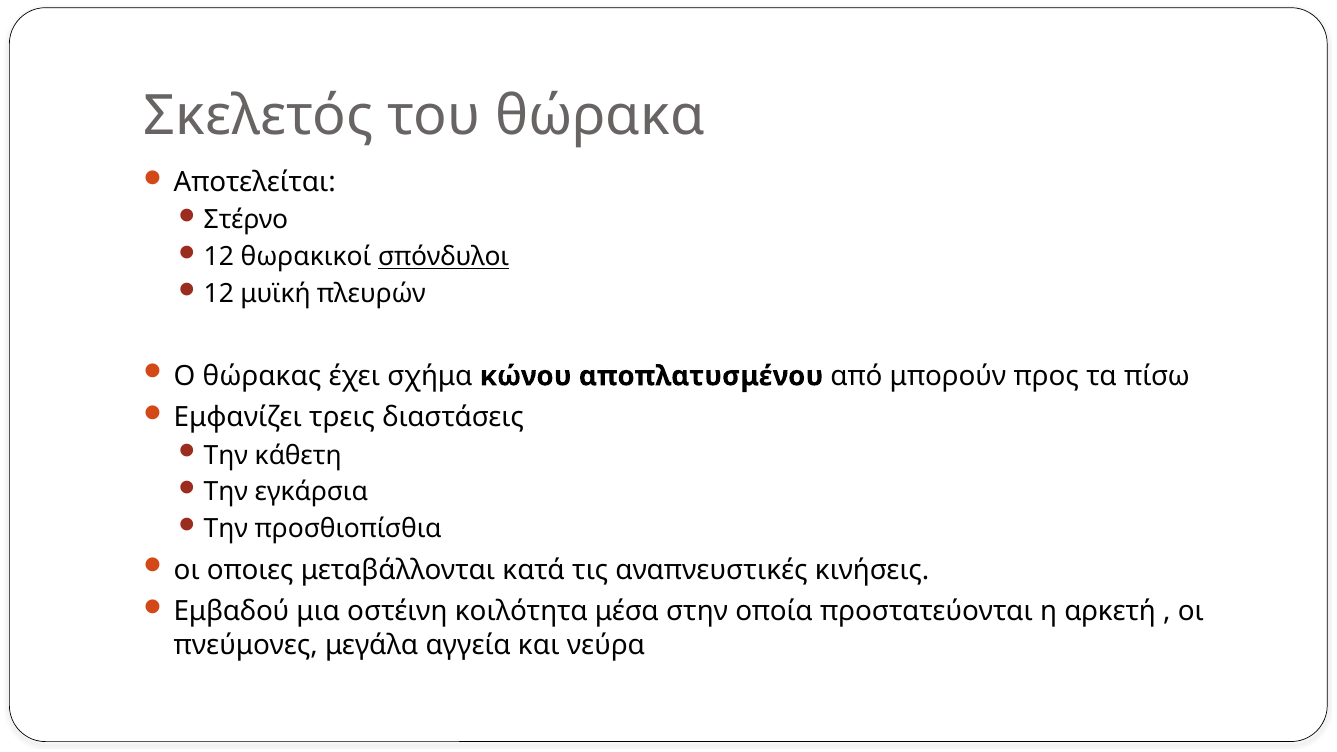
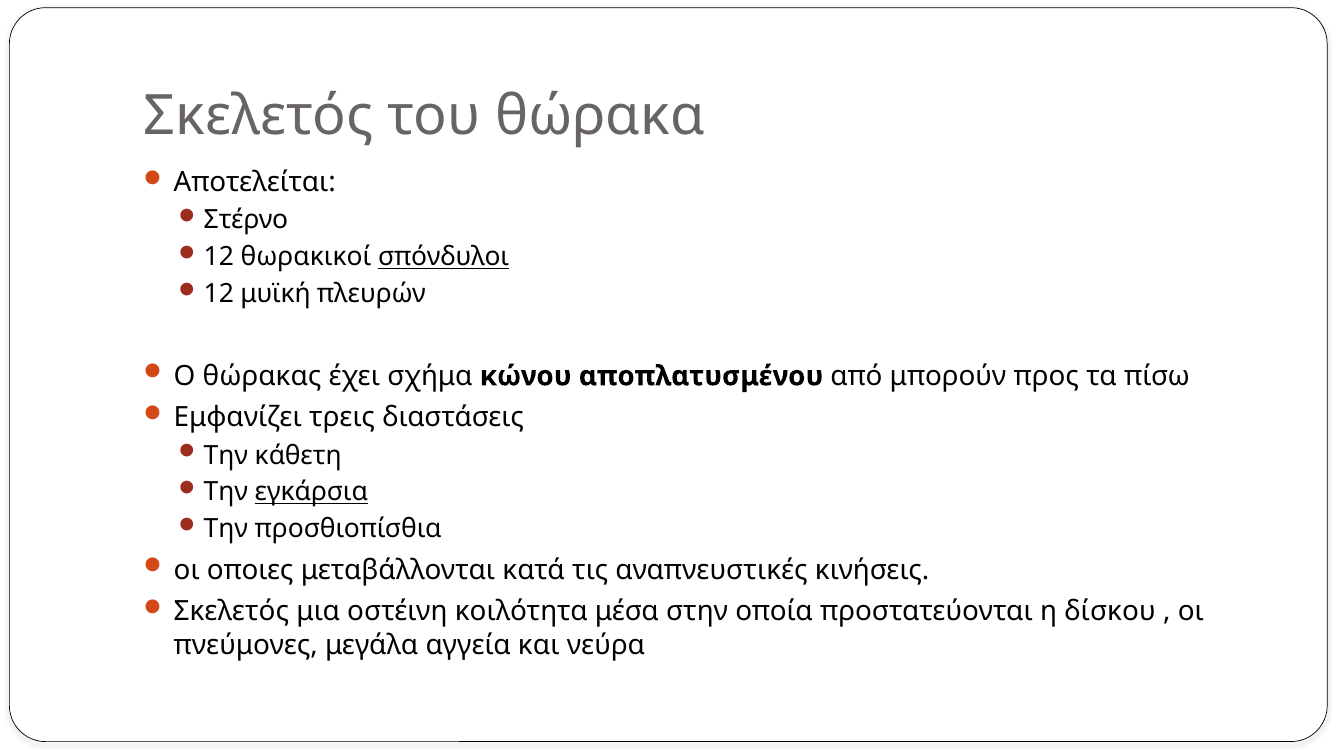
εγκάρσια underline: none -> present
Εμβαδού at (232, 612): Εμβαδού -> Σκελετός
αρκετή: αρκετή -> δίσκου
